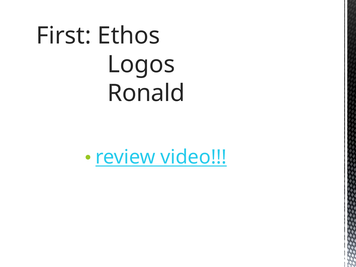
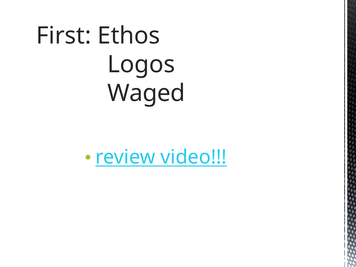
Ronald: Ronald -> Waged
